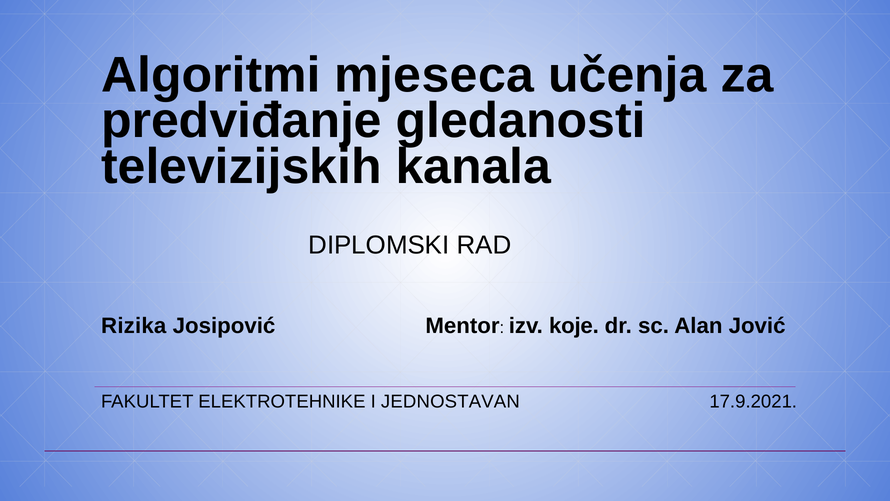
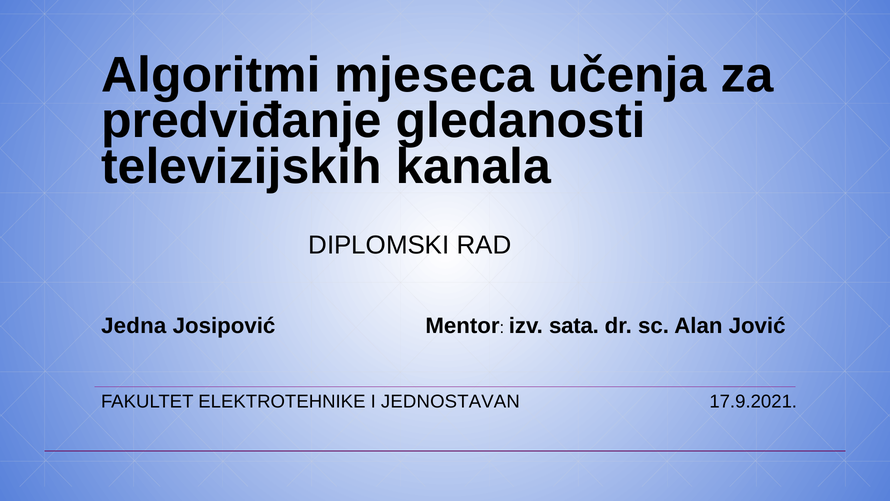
koje: koje -> sata
Rizika: Rizika -> Jedna
